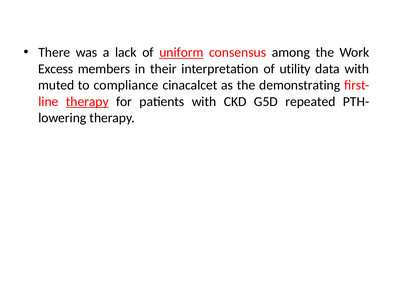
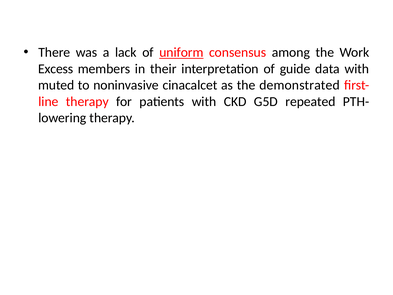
utility: utility -> guide
compliance: compliance -> noninvasive
demonstrating: demonstrating -> demonstrated
therapy at (87, 101) underline: present -> none
